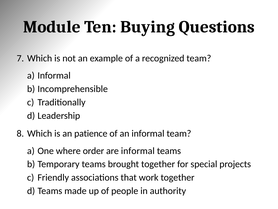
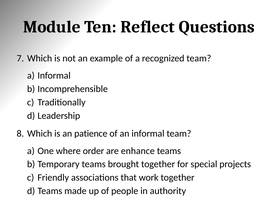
Buying: Buying -> Reflect
are informal: informal -> enhance
